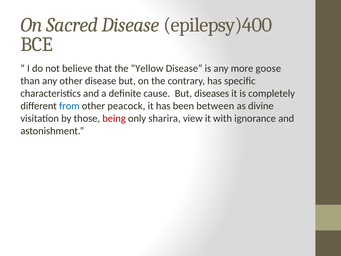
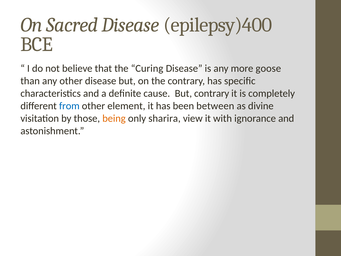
Yellow: Yellow -> Curing
But diseases: diseases -> contrary
peacock: peacock -> element
being colour: red -> orange
